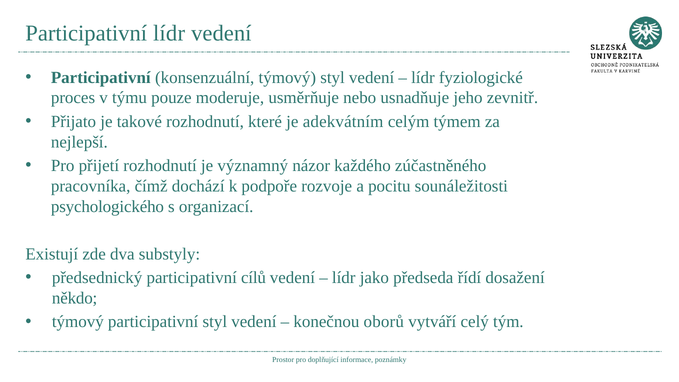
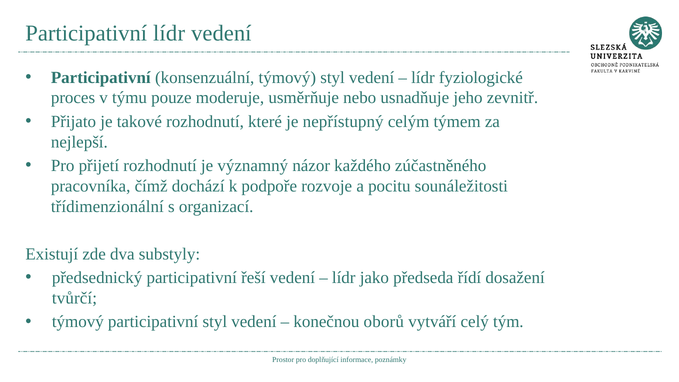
adekvátním: adekvátním -> nepřístupný
psychologického: psychologického -> třídimenzionální
cílů: cílů -> řeší
někdo: někdo -> tvůrčí
